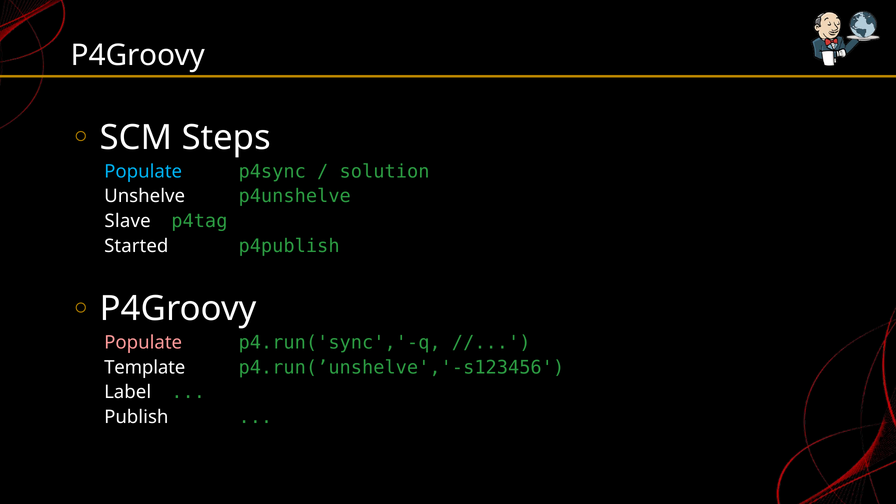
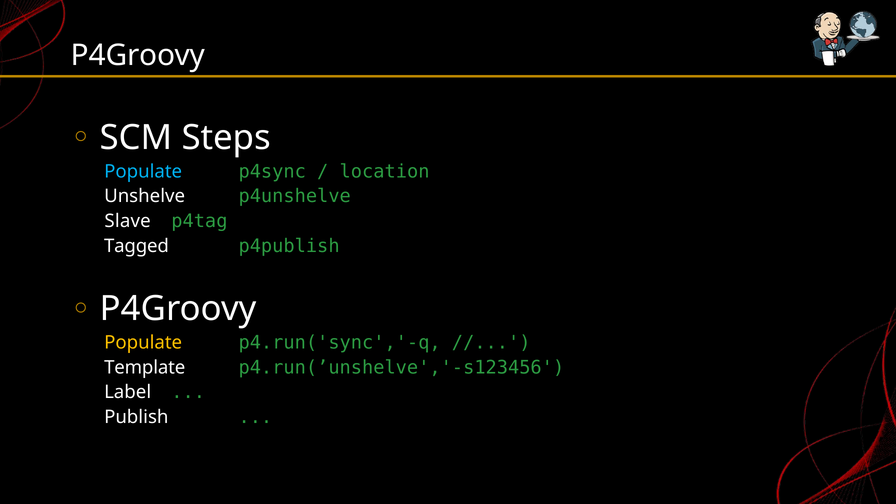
solution: solution -> location
Started: Started -> Tagged
Populate at (143, 343) colour: pink -> yellow
